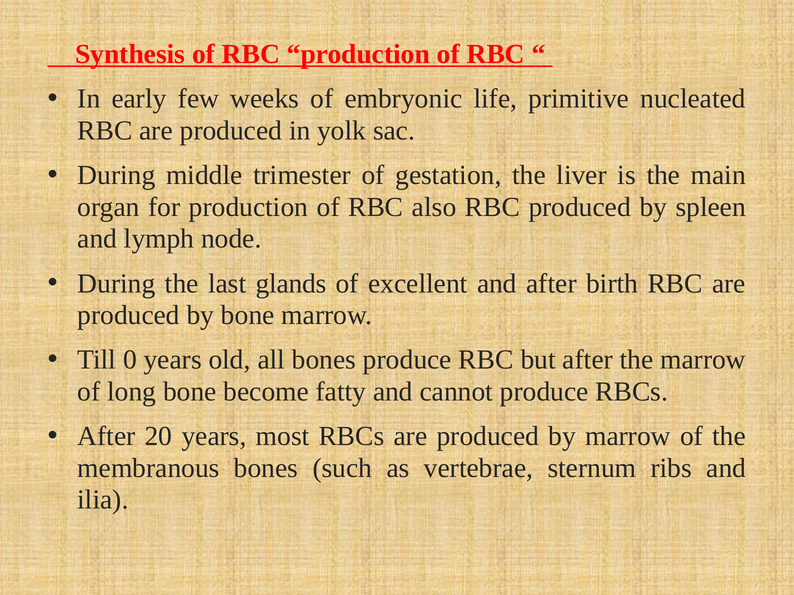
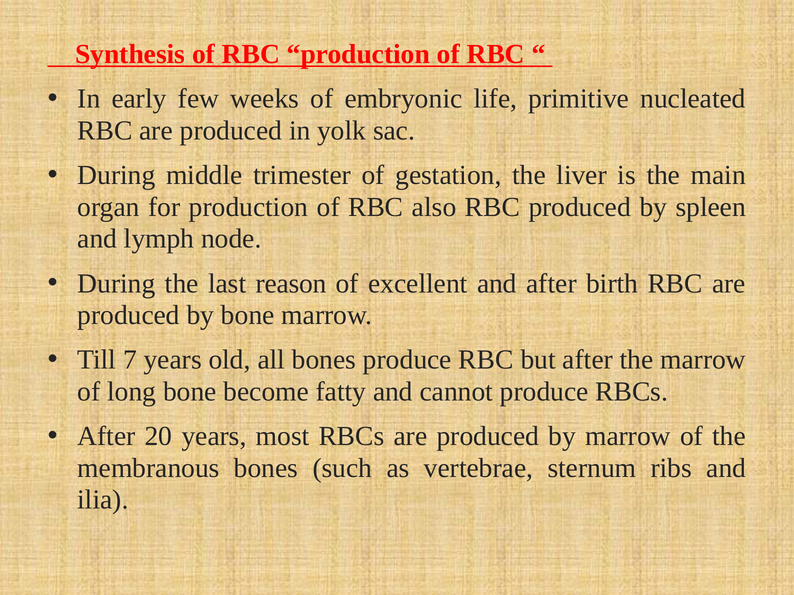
glands: glands -> reason
0: 0 -> 7
